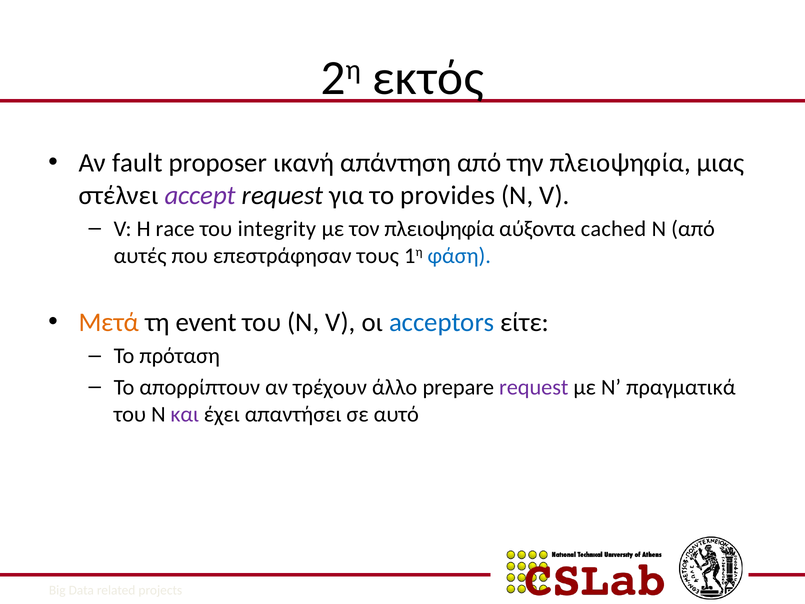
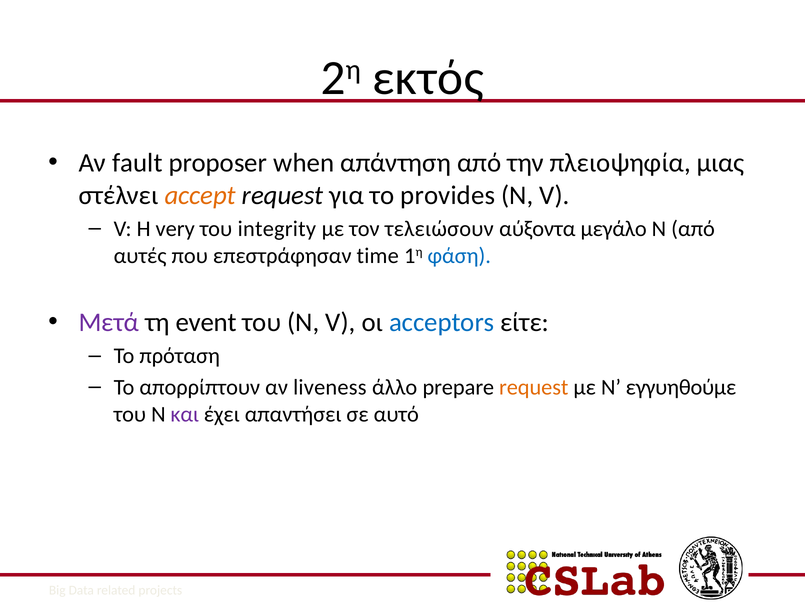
ικανή: ικανή -> when
accept colour: purple -> orange
race: race -> very
τον πλειοψηφία: πλειοψηφία -> τελειώσουν
cached: cached -> μεγάλο
τους: τους -> time
Μετά colour: orange -> purple
τρέχουν: τρέχουν -> liveness
request at (534, 387) colour: purple -> orange
πραγματικά: πραγματικά -> εγγυηθούμε
